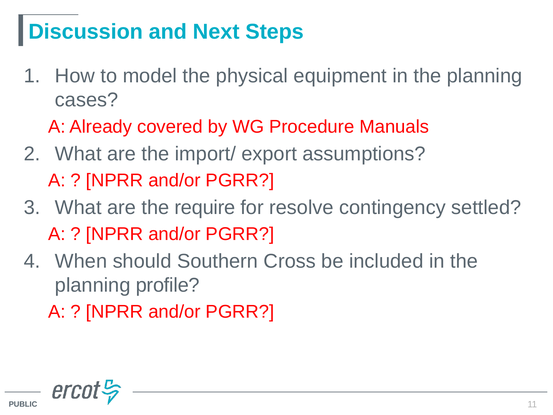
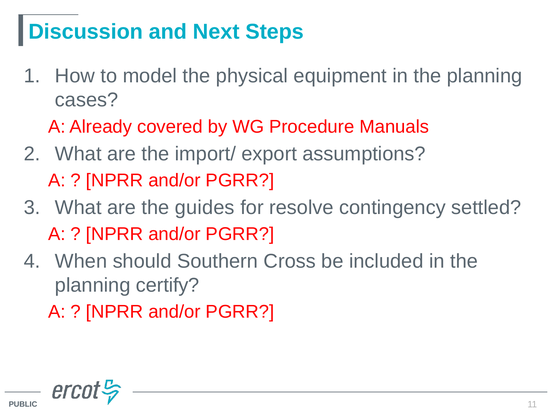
require: require -> guides
profile: profile -> certify
